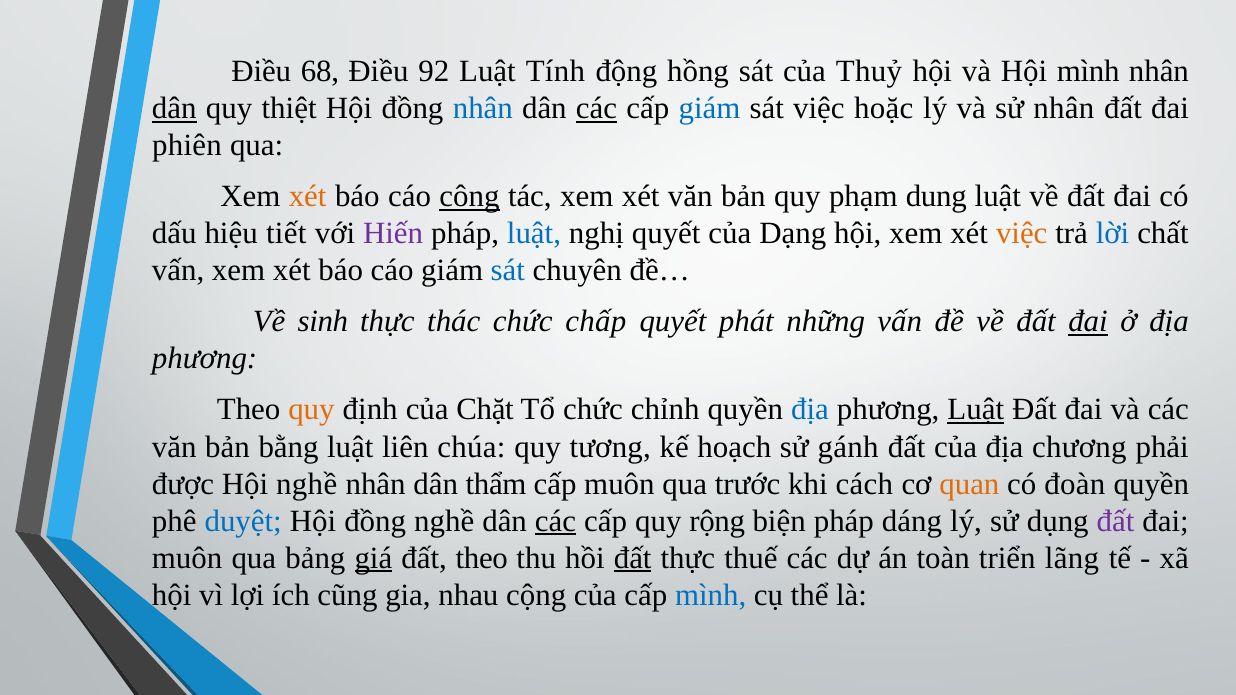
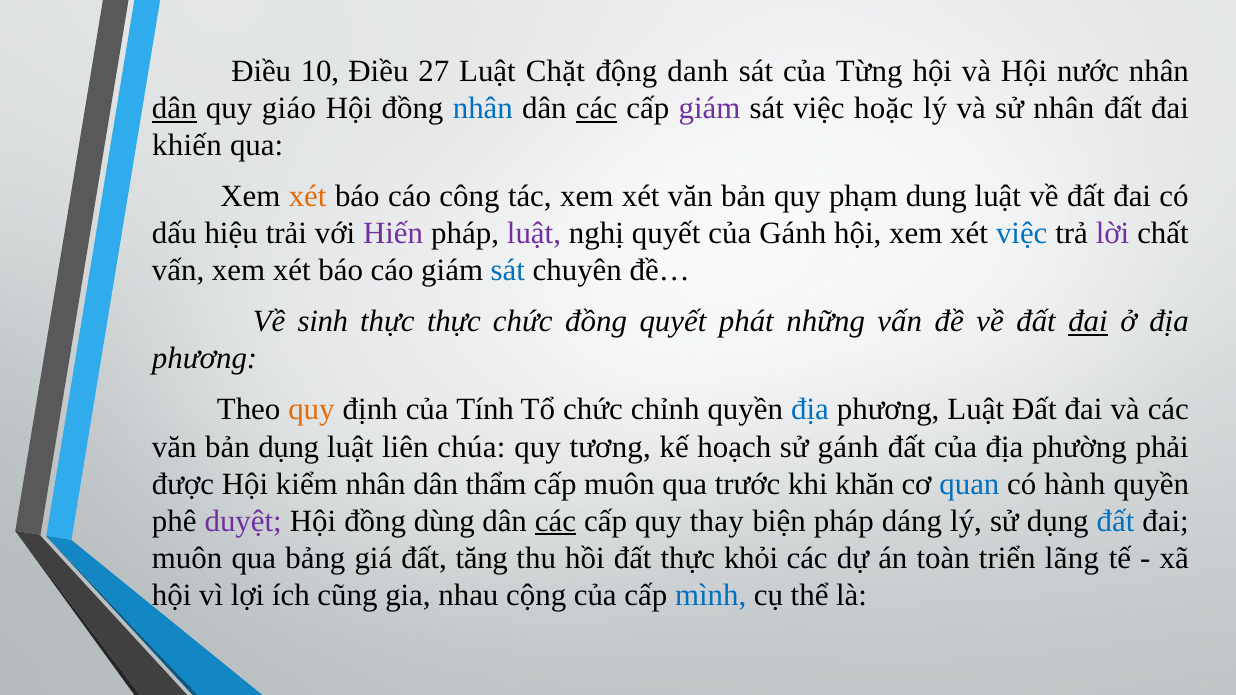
68: 68 -> 10
92: 92 -> 27
Tính: Tính -> Chặt
hồng: hồng -> danh
Thuỷ: Thuỷ -> Từng
Hội mình: mình -> nước
thiệt: thiệt -> giáo
giám at (709, 109) colour: blue -> purple
phiên: phiên -> khiến
công underline: present -> none
tiết: tiết -> trải
luật at (534, 234) colour: blue -> purple
của Dạng: Dạng -> Gánh
việc at (1022, 234) colour: orange -> blue
lời colour: blue -> purple
thực thác: thác -> thực
chức chấp: chấp -> đồng
Chặt: Chặt -> Tính
Luật at (976, 410) underline: present -> none
bản bằng: bằng -> dụng
chương: chương -> phường
Hội nghề: nghề -> kiểm
cách: cách -> khăn
quan colour: orange -> blue
đoàn: đoàn -> hành
duyệt colour: blue -> purple
đồng nghề: nghề -> dùng
rộng: rộng -> thay
đất at (1116, 521) colour: purple -> blue
giá underline: present -> none
đất theo: theo -> tăng
đất at (633, 558) underline: present -> none
thuế: thuế -> khỏi
